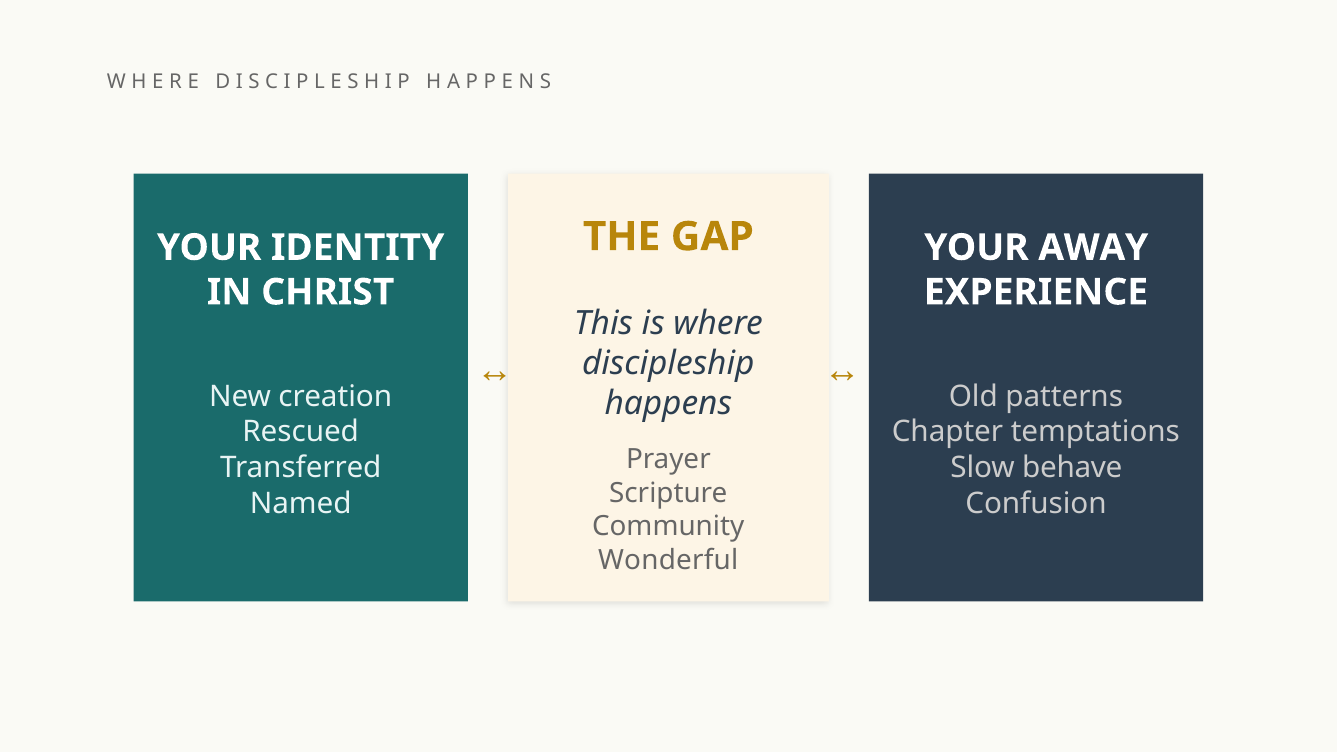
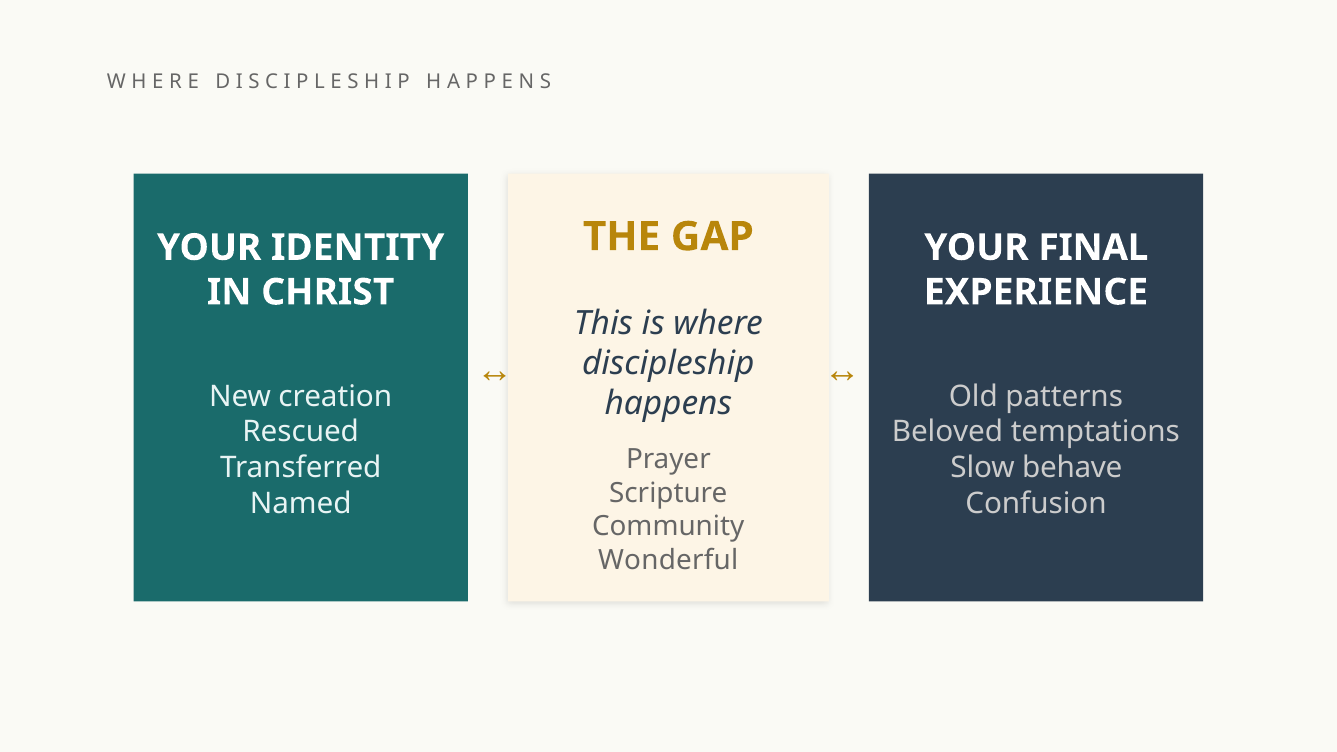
AWAY: AWAY -> FINAL
Chapter: Chapter -> Beloved
